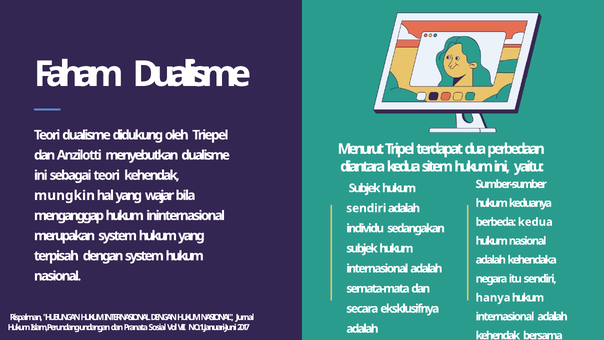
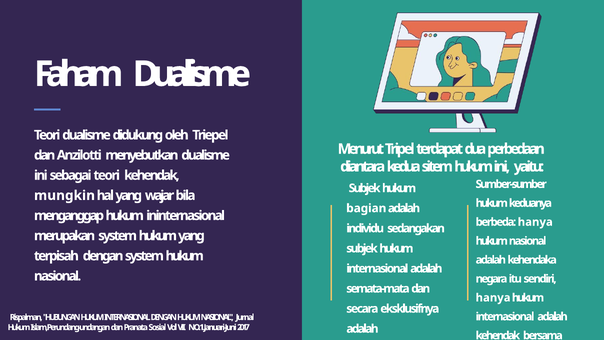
sendiri at (366, 208): sendiri -> bagian
berbeda kedua: kedua -> hanya
